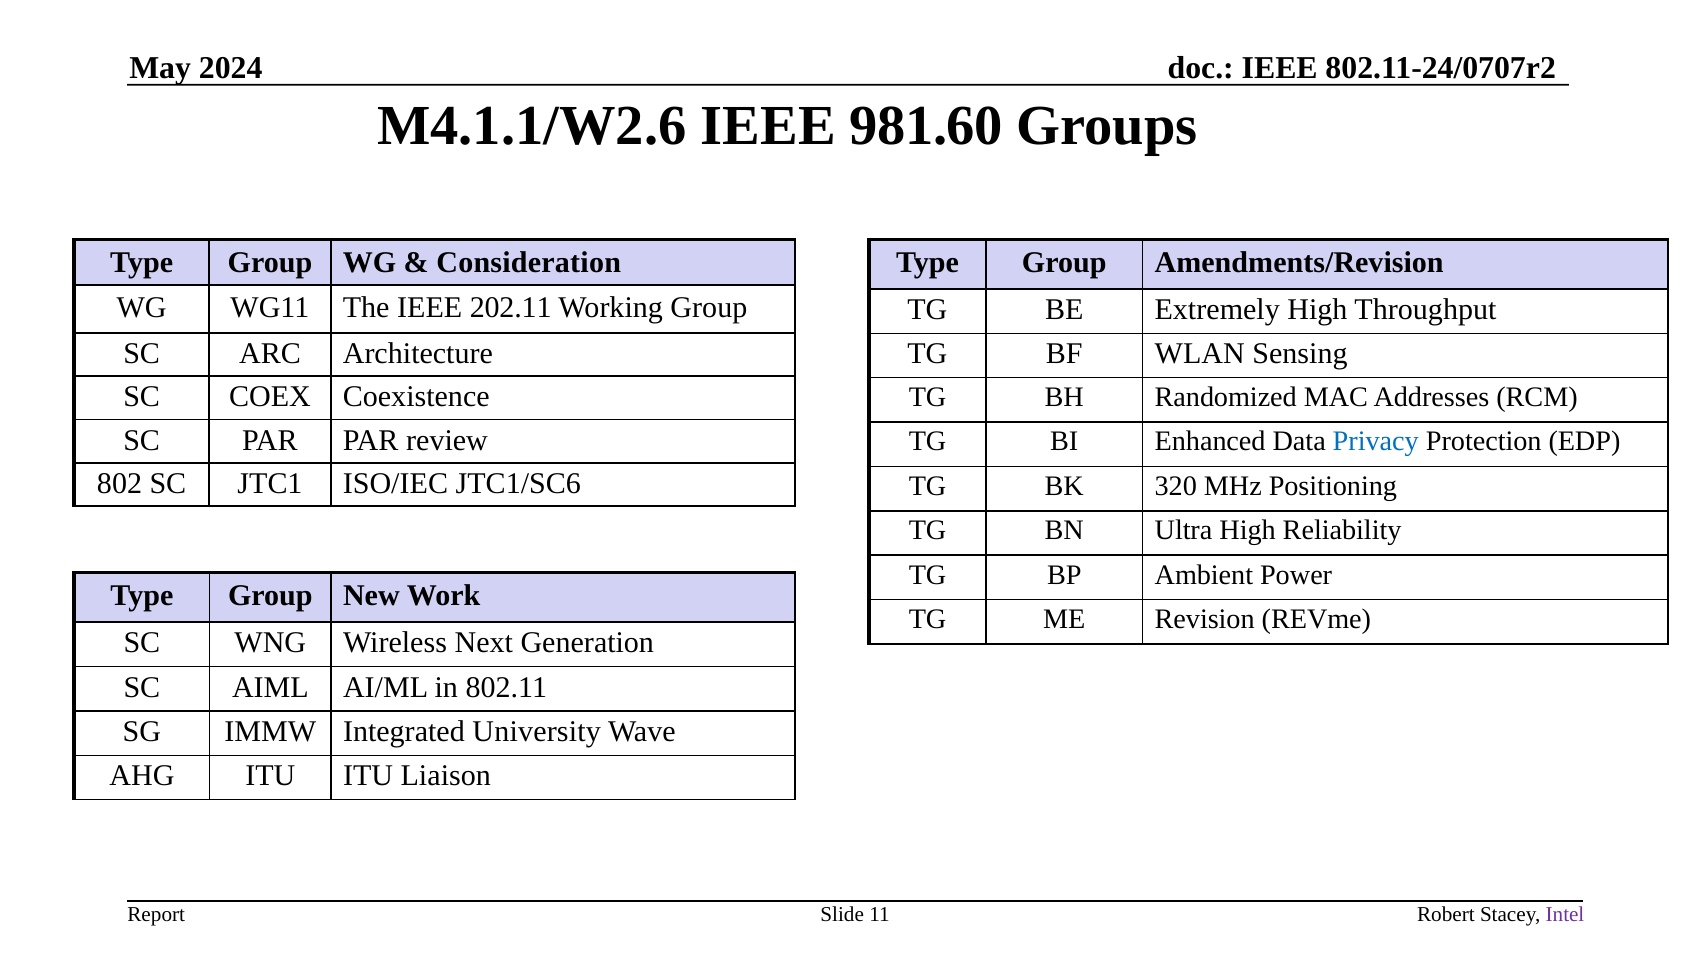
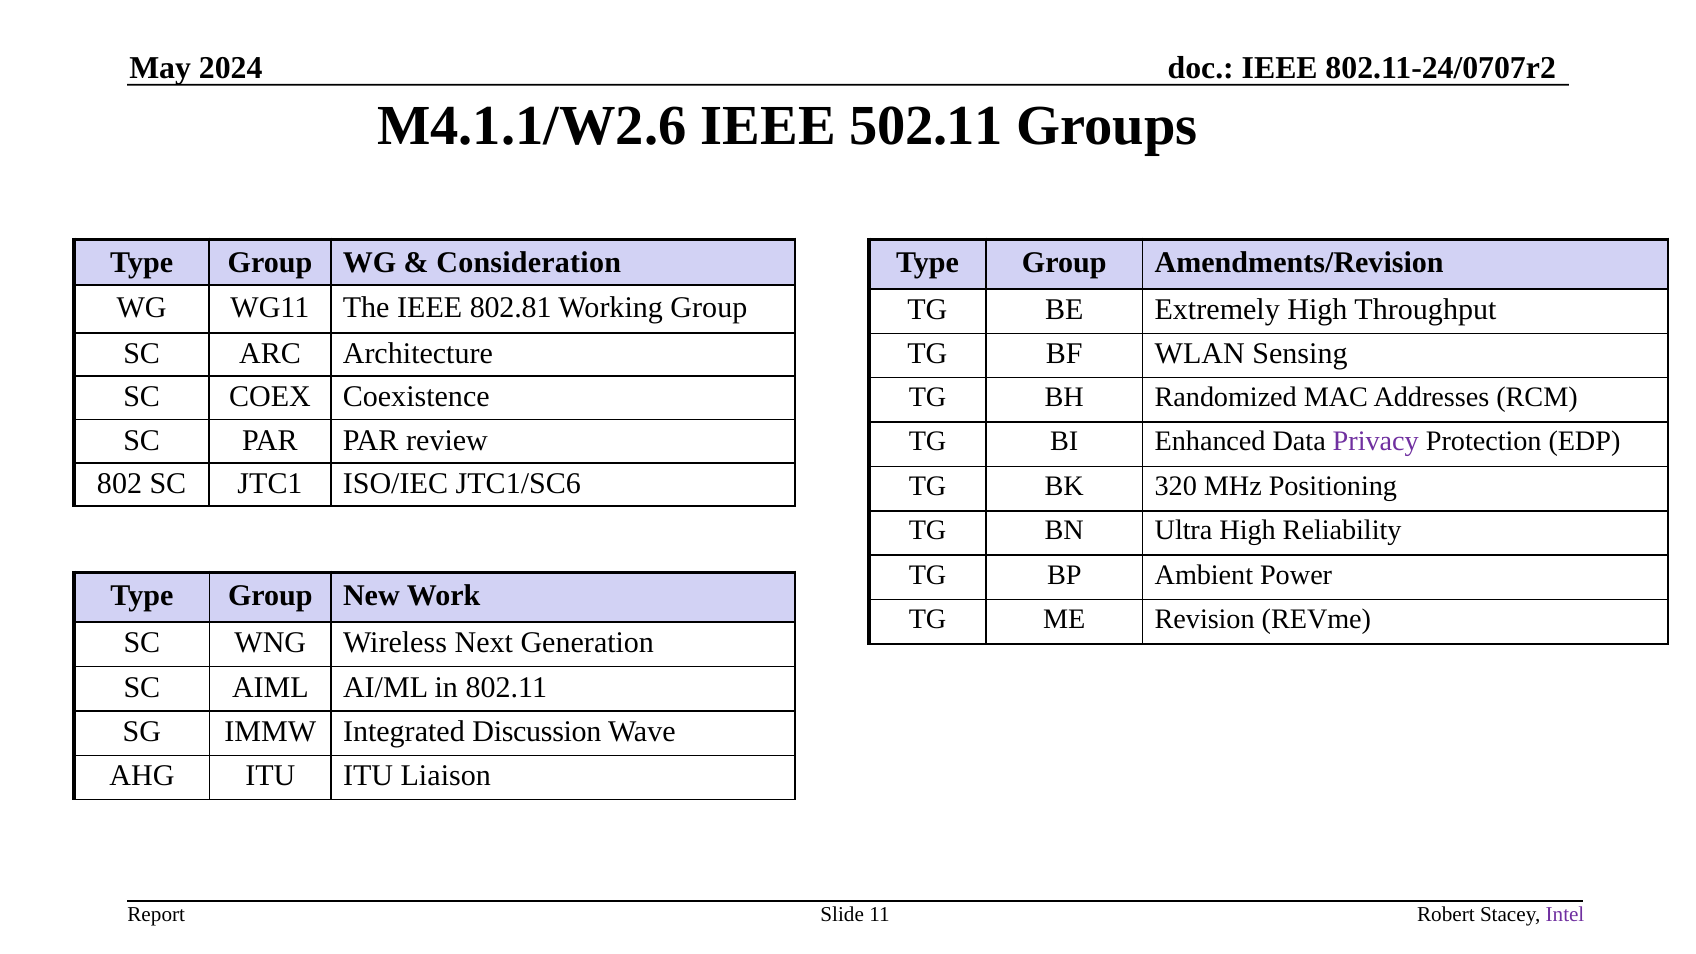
981.60: 981.60 -> 502.11
202.11: 202.11 -> 802.81
Privacy colour: blue -> purple
University: University -> Discussion
